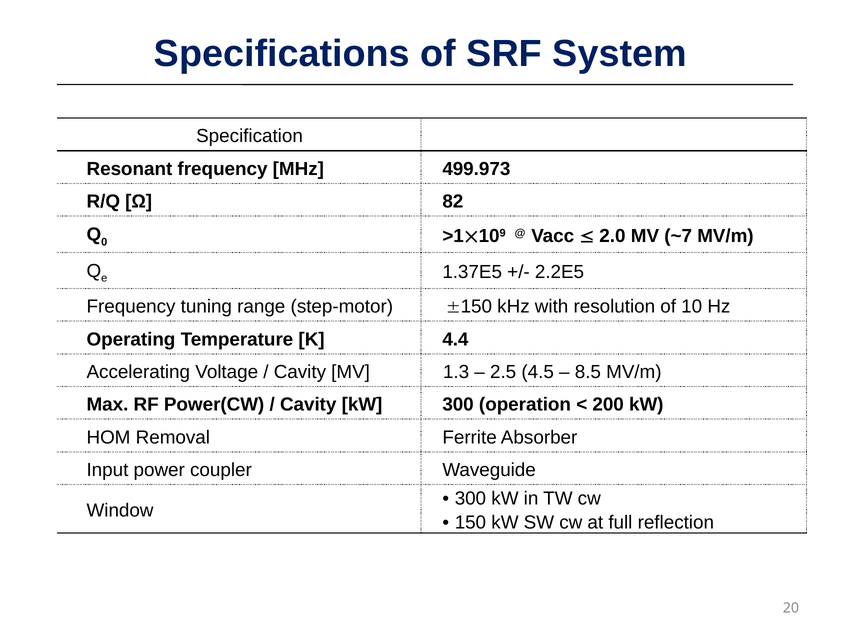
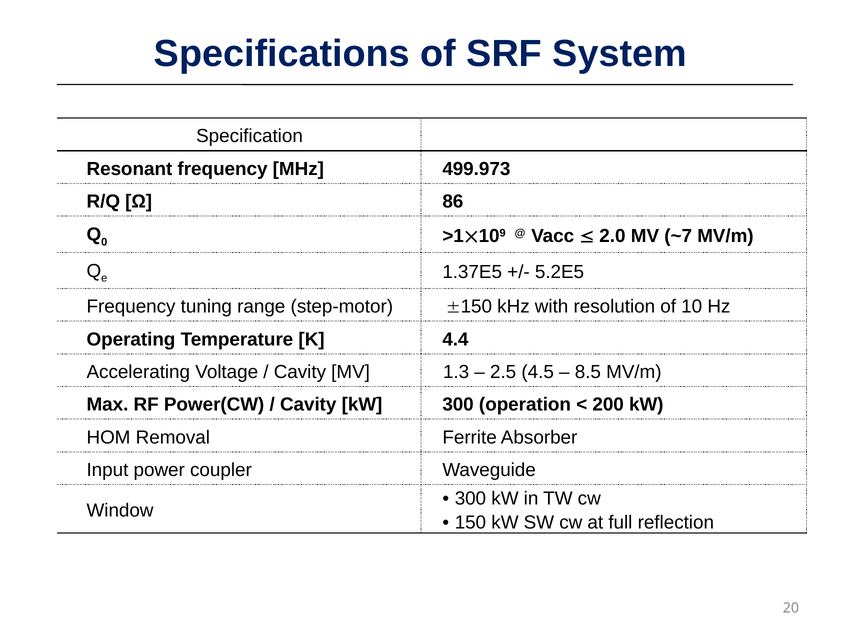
82: 82 -> 86
2.2E5: 2.2E5 -> 5.2E5
